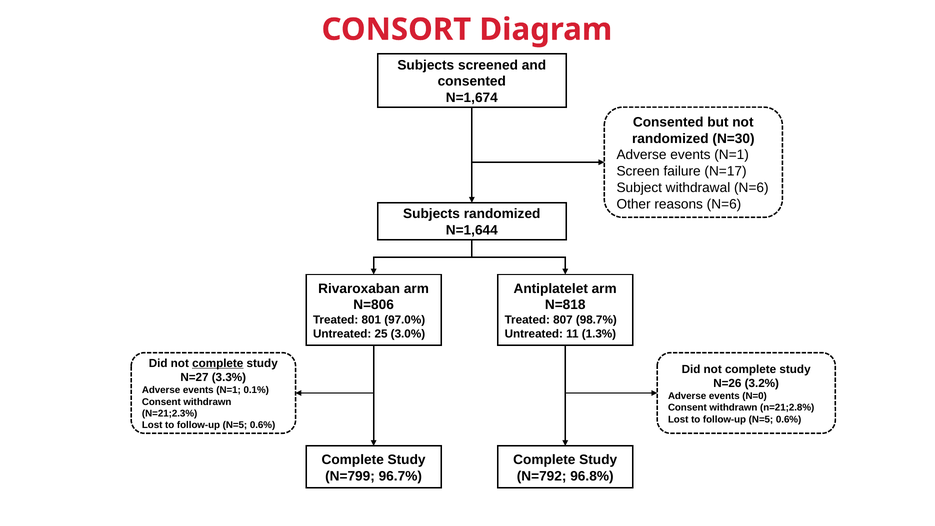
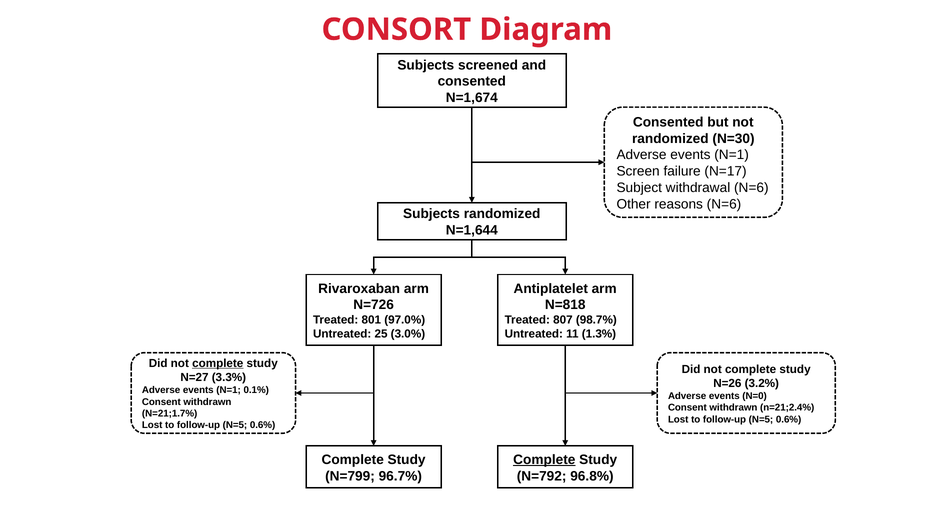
N=806: N=806 -> N=726
n=21;2.8%: n=21;2.8% -> n=21;2.4%
N=21;2.3%: N=21;2.3% -> N=21;1.7%
Complete at (544, 460) underline: none -> present
